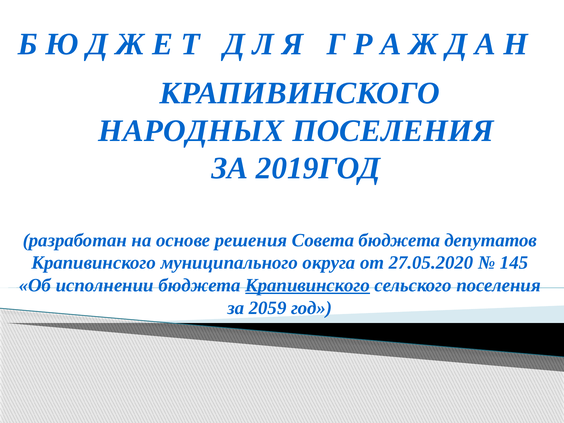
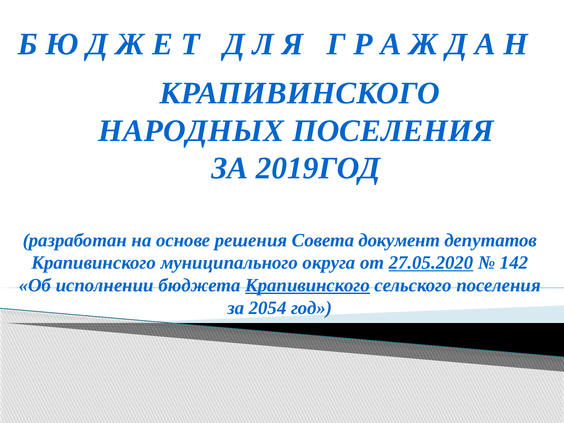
Совета бюджета: бюджета -> документ
27.05.2020 underline: none -> present
145: 145 -> 142
2059: 2059 -> 2054
